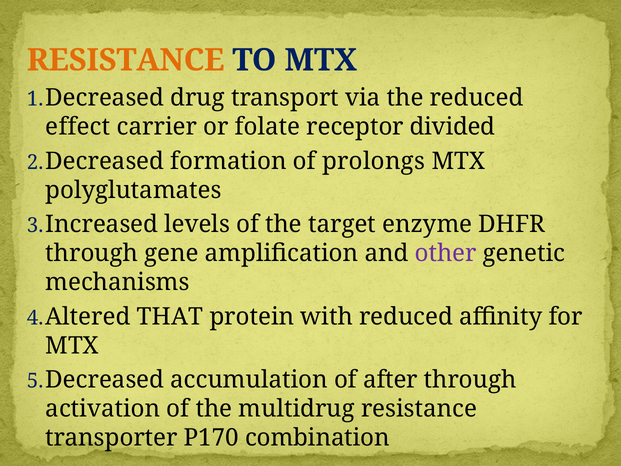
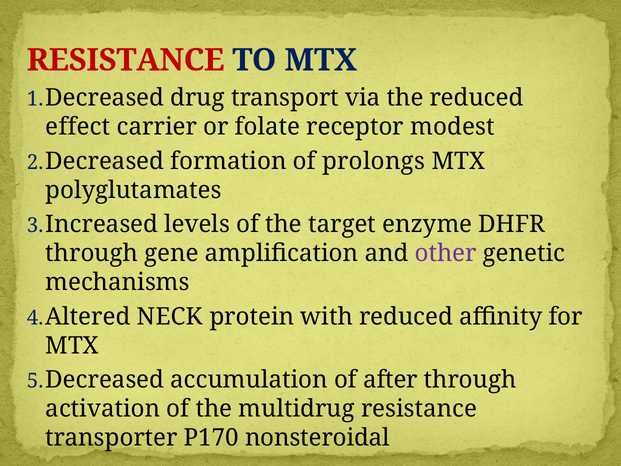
RESISTANCE at (126, 60) colour: orange -> red
divided: divided -> modest
THAT: THAT -> NECK
combination: combination -> nonsteroidal
